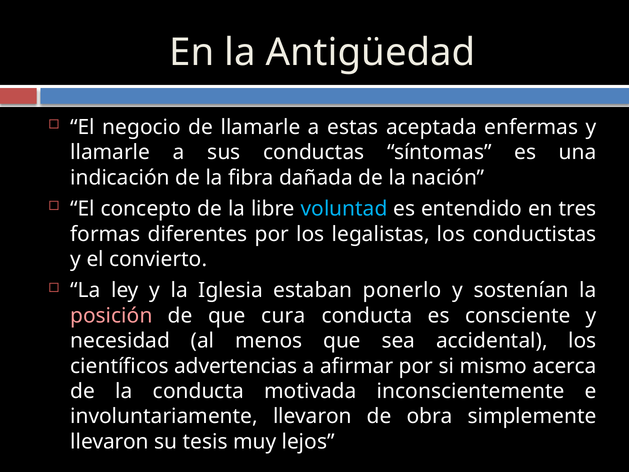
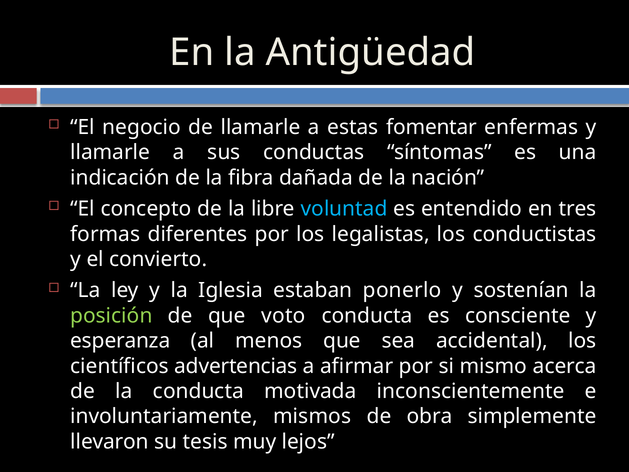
aceptada: aceptada -> fomentar
posición colour: pink -> light green
cura: cura -> voto
necesidad: necesidad -> esperanza
involuntariamente llevaron: llevaron -> mismos
